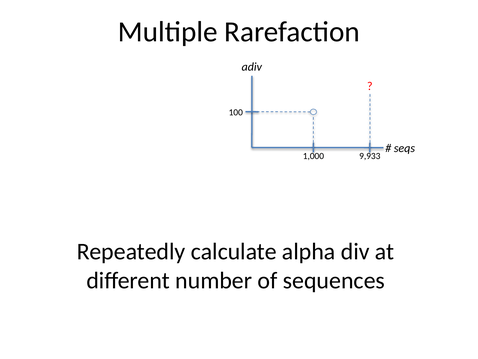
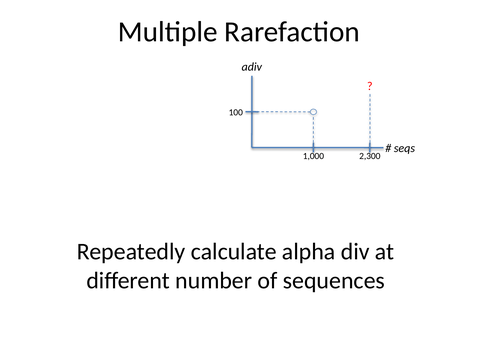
9,933: 9,933 -> 2,300
